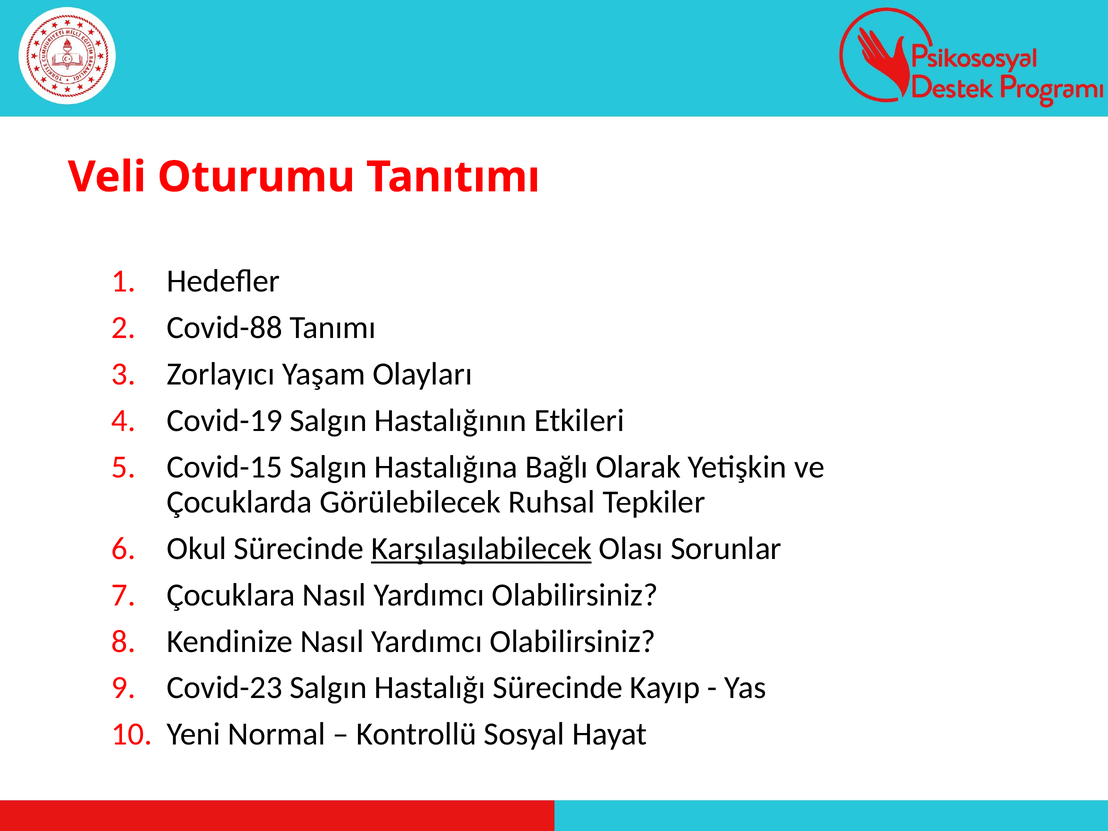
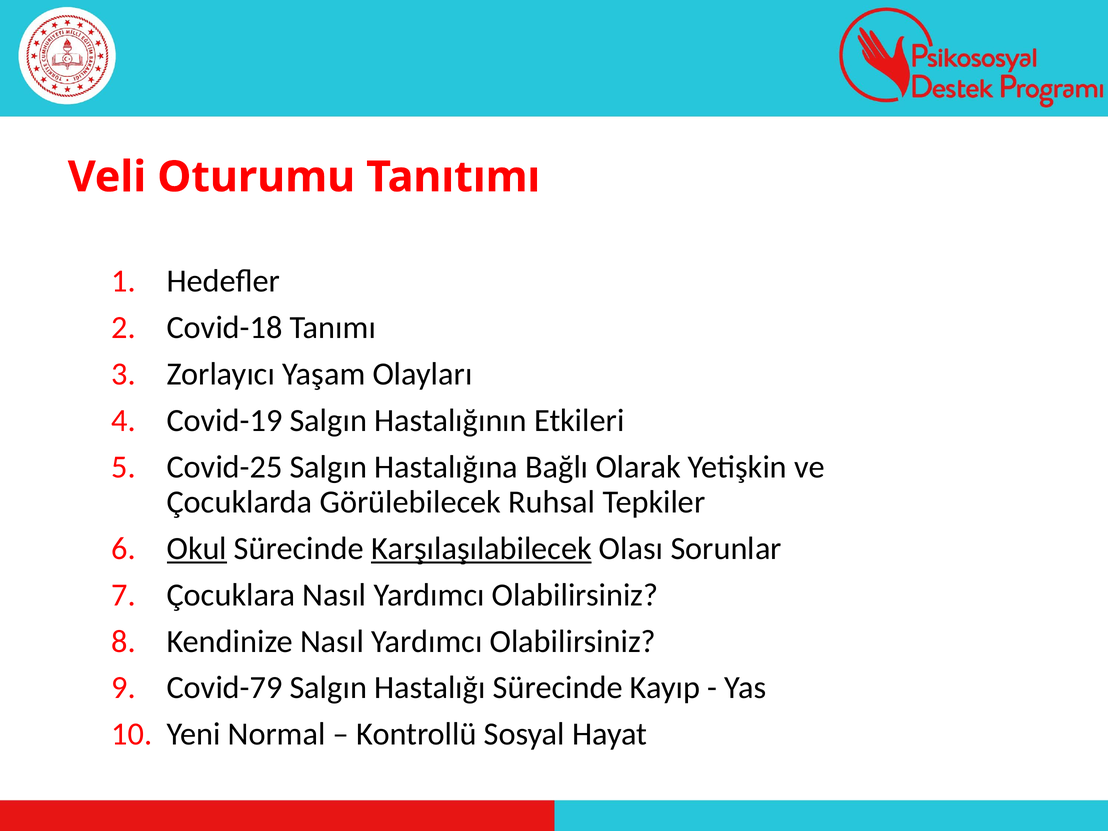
Covid-88: Covid-88 -> Covid-18
Covid-15: Covid-15 -> Covid-25
Okul underline: none -> present
Covid-23: Covid-23 -> Covid-79
